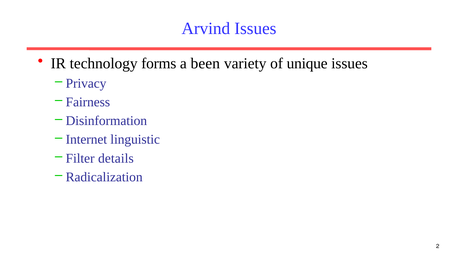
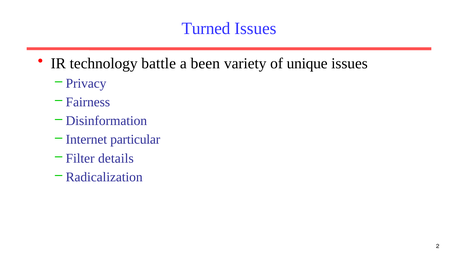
Arvind: Arvind -> Turned
forms: forms -> battle
linguistic: linguistic -> particular
